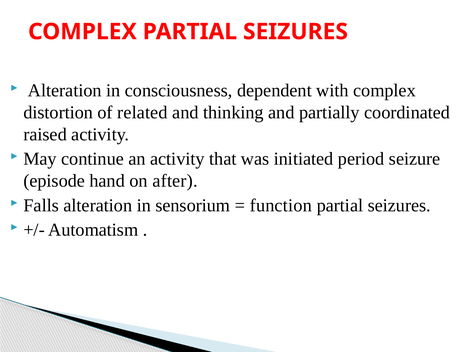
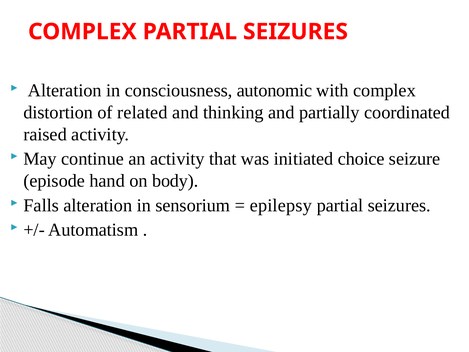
dependent: dependent -> autonomic
period: period -> choice
after: after -> body
function: function -> epilepsy
